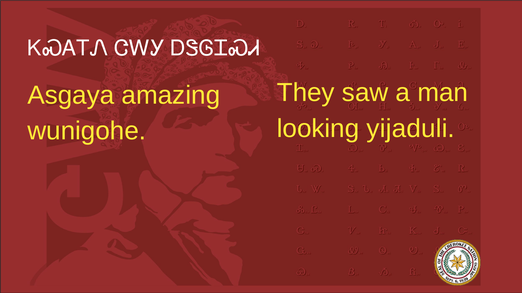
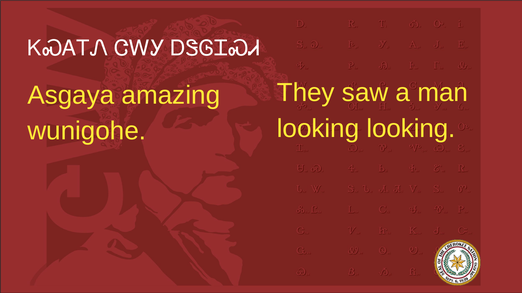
looking yijaduli: yijaduli -> looking
